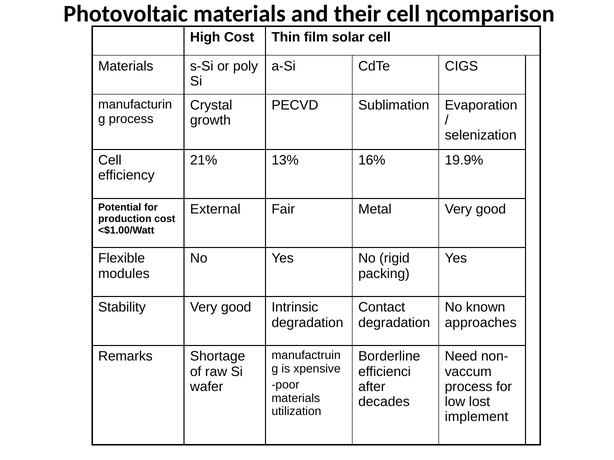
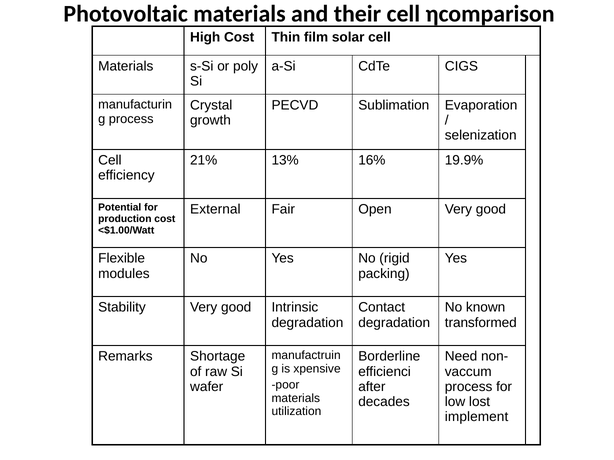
Metal: Metal -> Open
approaches: approaches -> transformed
